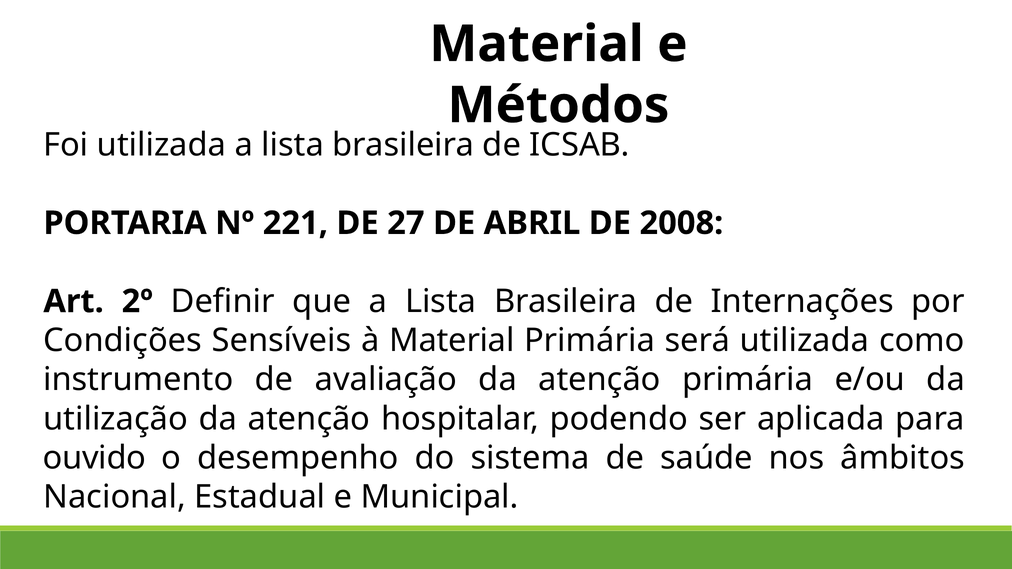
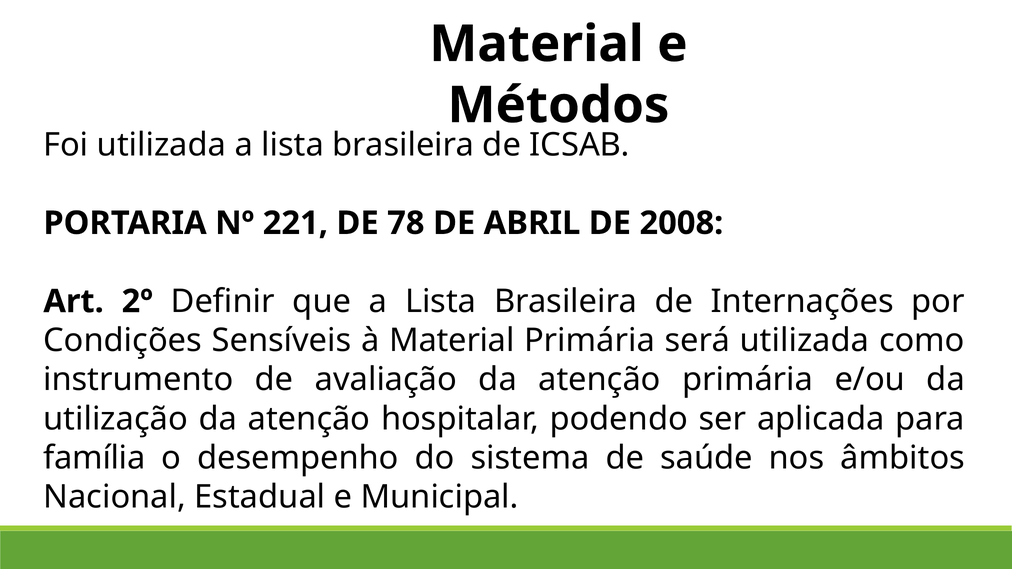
27: 27 -> 78
ouvido: ouvido -> família
